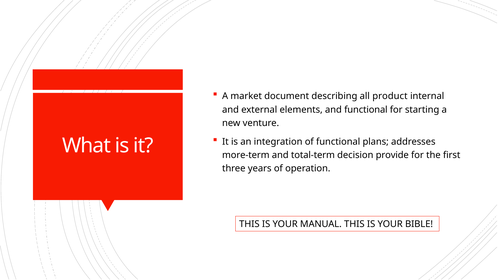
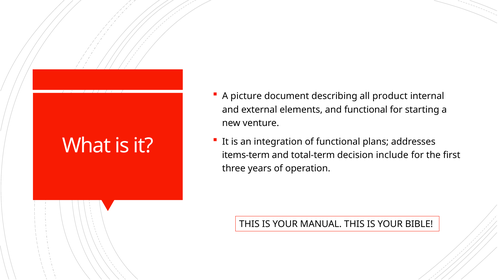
market: market -> picture
more-term: more-term -> items-term
provide: provide -> include
